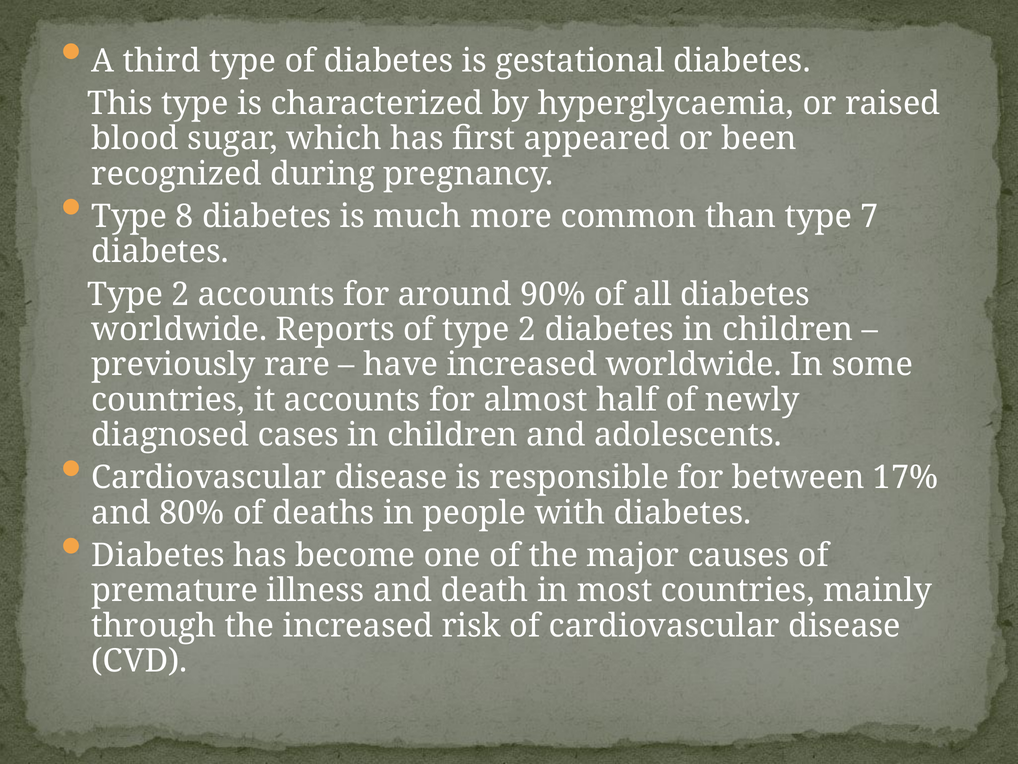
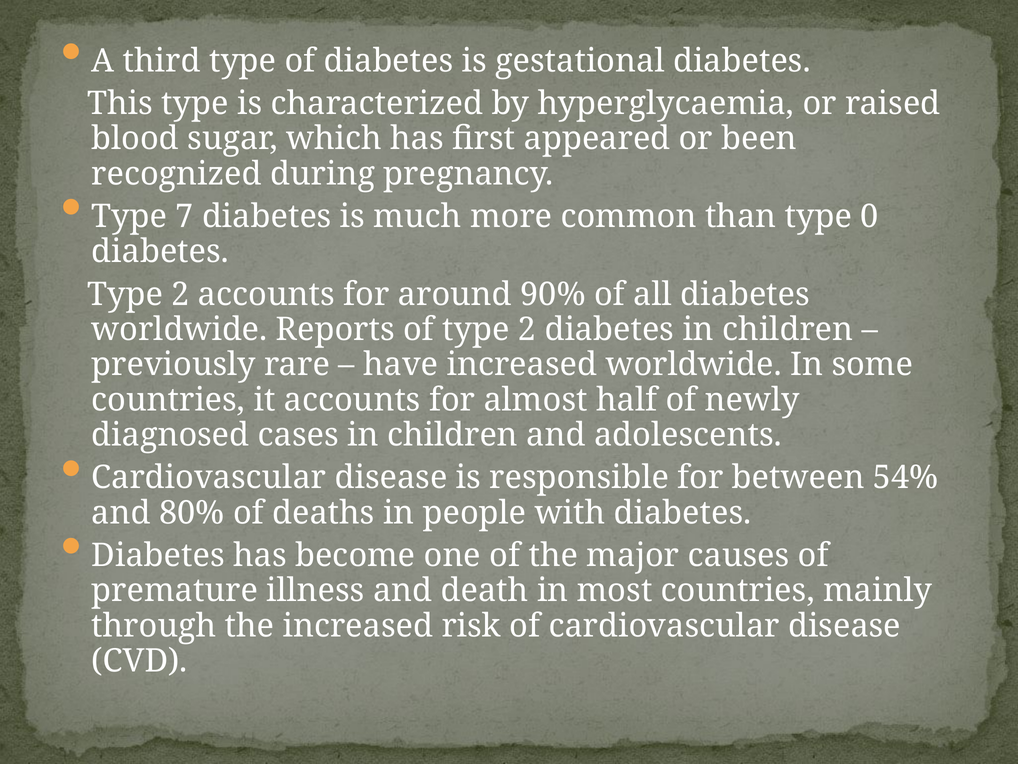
8: 8 -> 7
7: 7 -> 0
17%: 17% -> 54%
